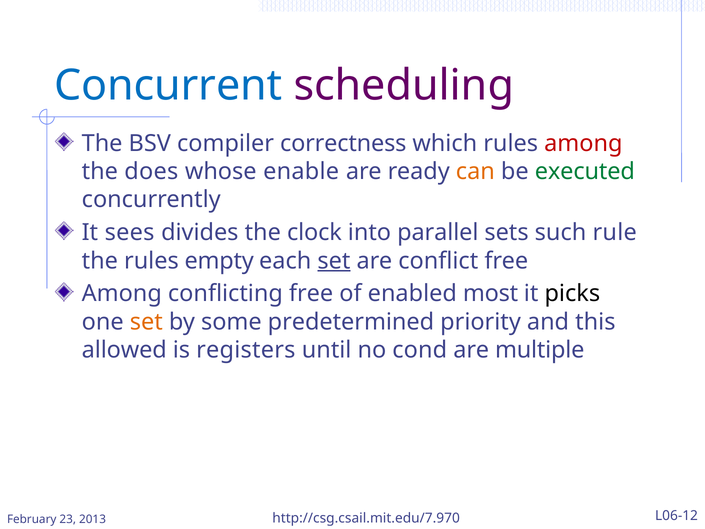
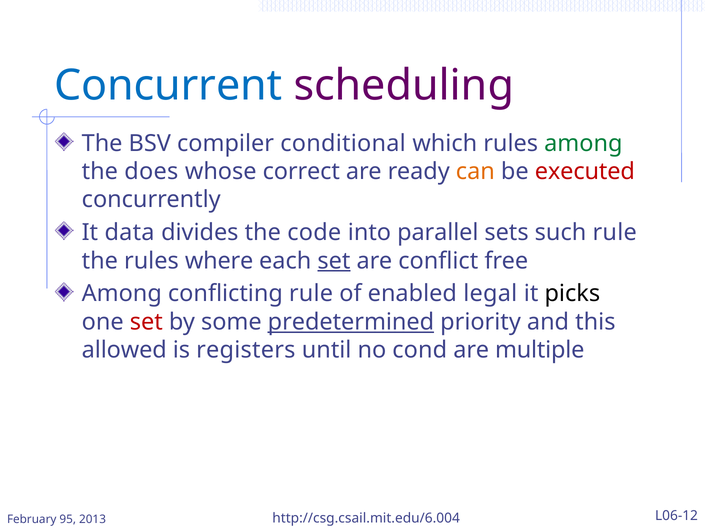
correctness: correctness -> conditional
among at (583, 143) colour: red -> green
enable: enable -> correct
executed colour: green -> red
sees: sees -> data
clock: clock -> code
empty: empty -> where
conflicting free: free -> rule
most: most -> legal
set at (146, 322) colour: orange -> red
predetermined underline: none -> present
23: 23 -> 95
http://csg.csail.mit.edu/7.970: http://csg.csail.mit.edu/7.970 -> http://csg.csail.mit.edu/6.004
